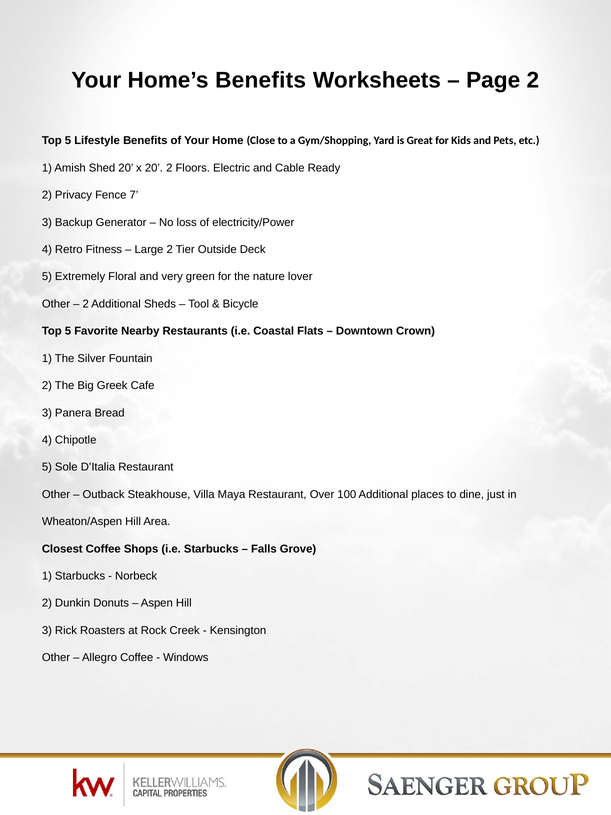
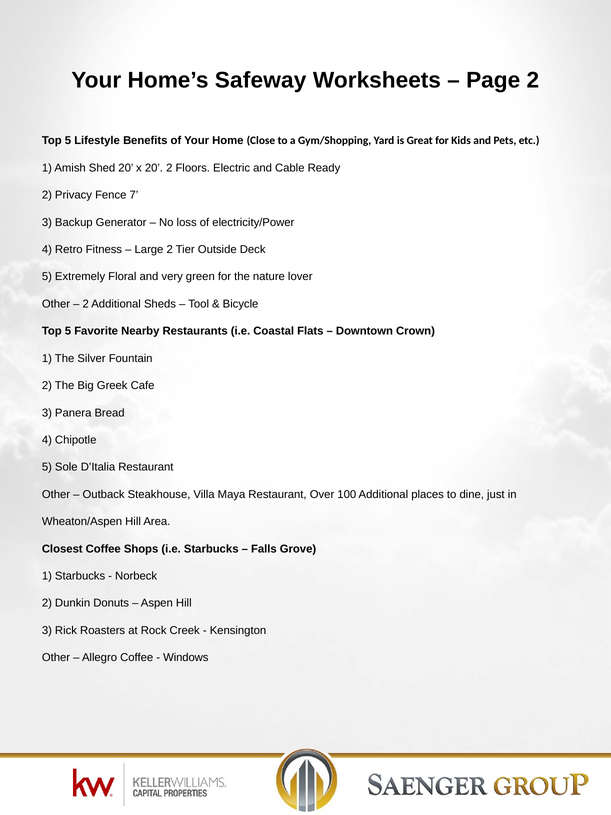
Home’s Benefits: Benefits -> Safeway
